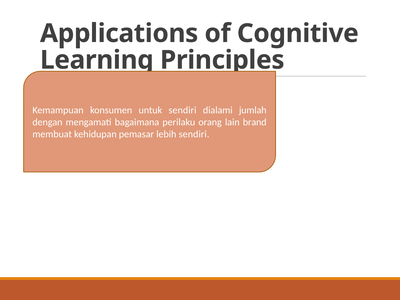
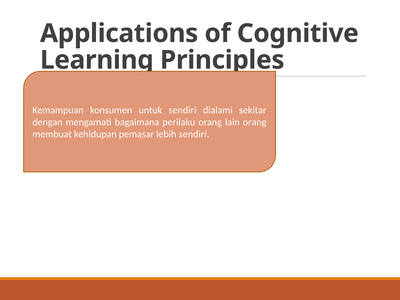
jumlah: jumlah -> sekitar
lain brand: brand -> orang
